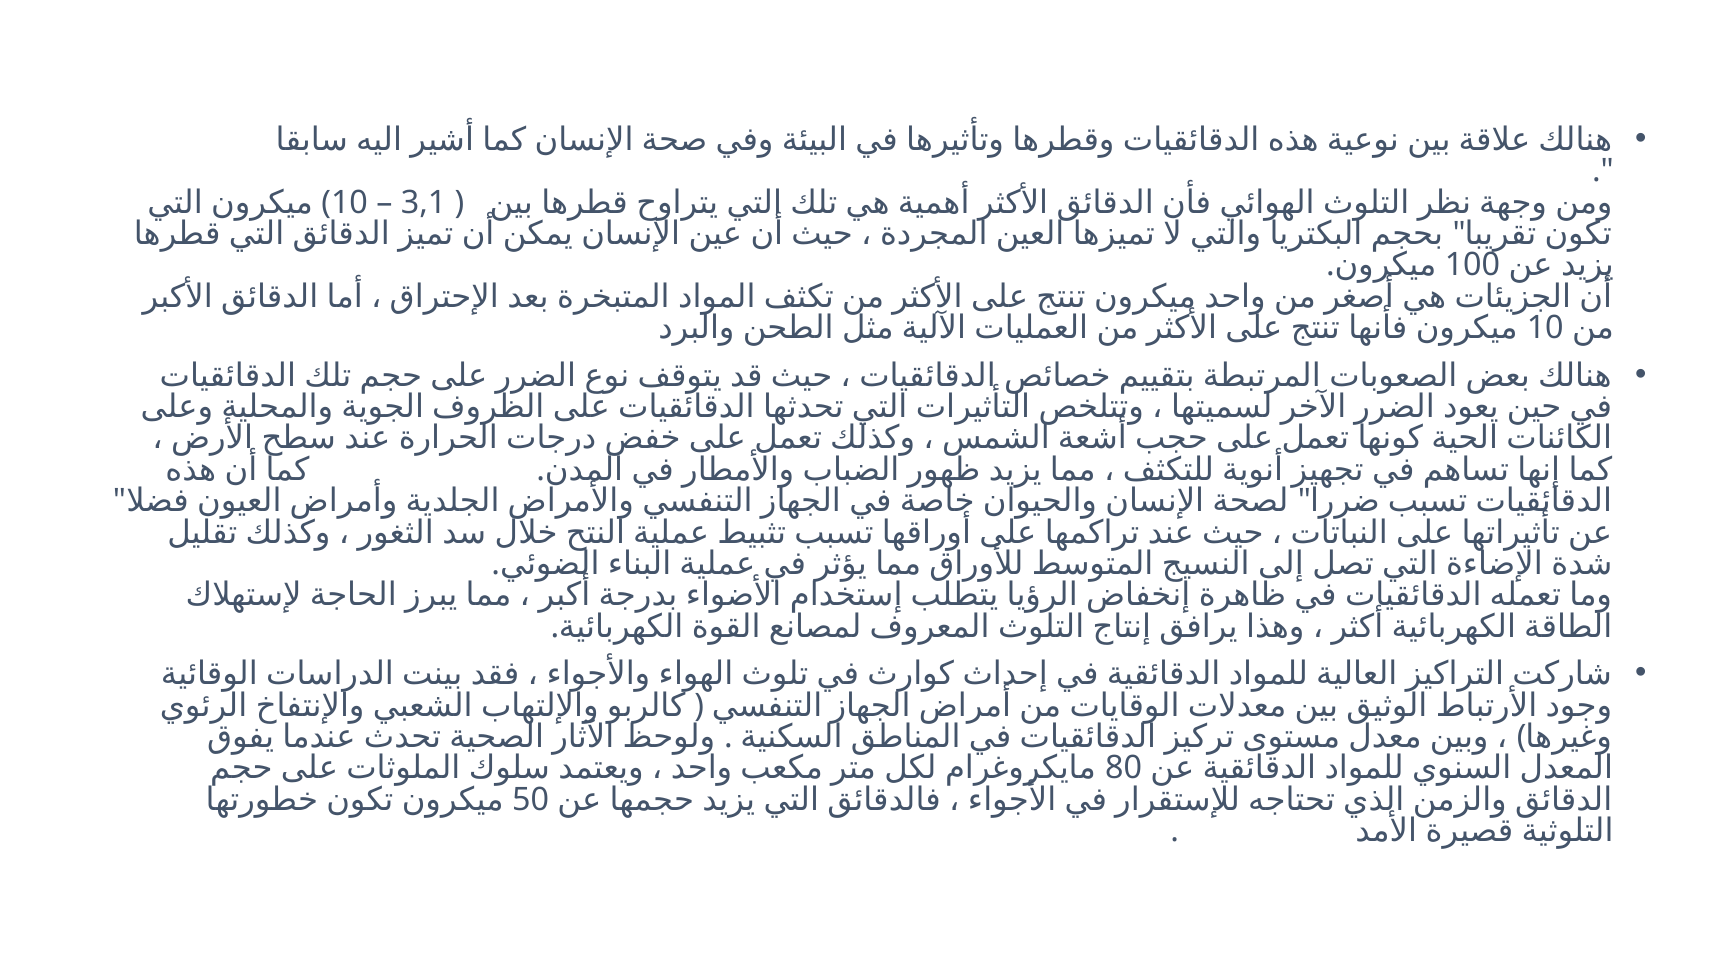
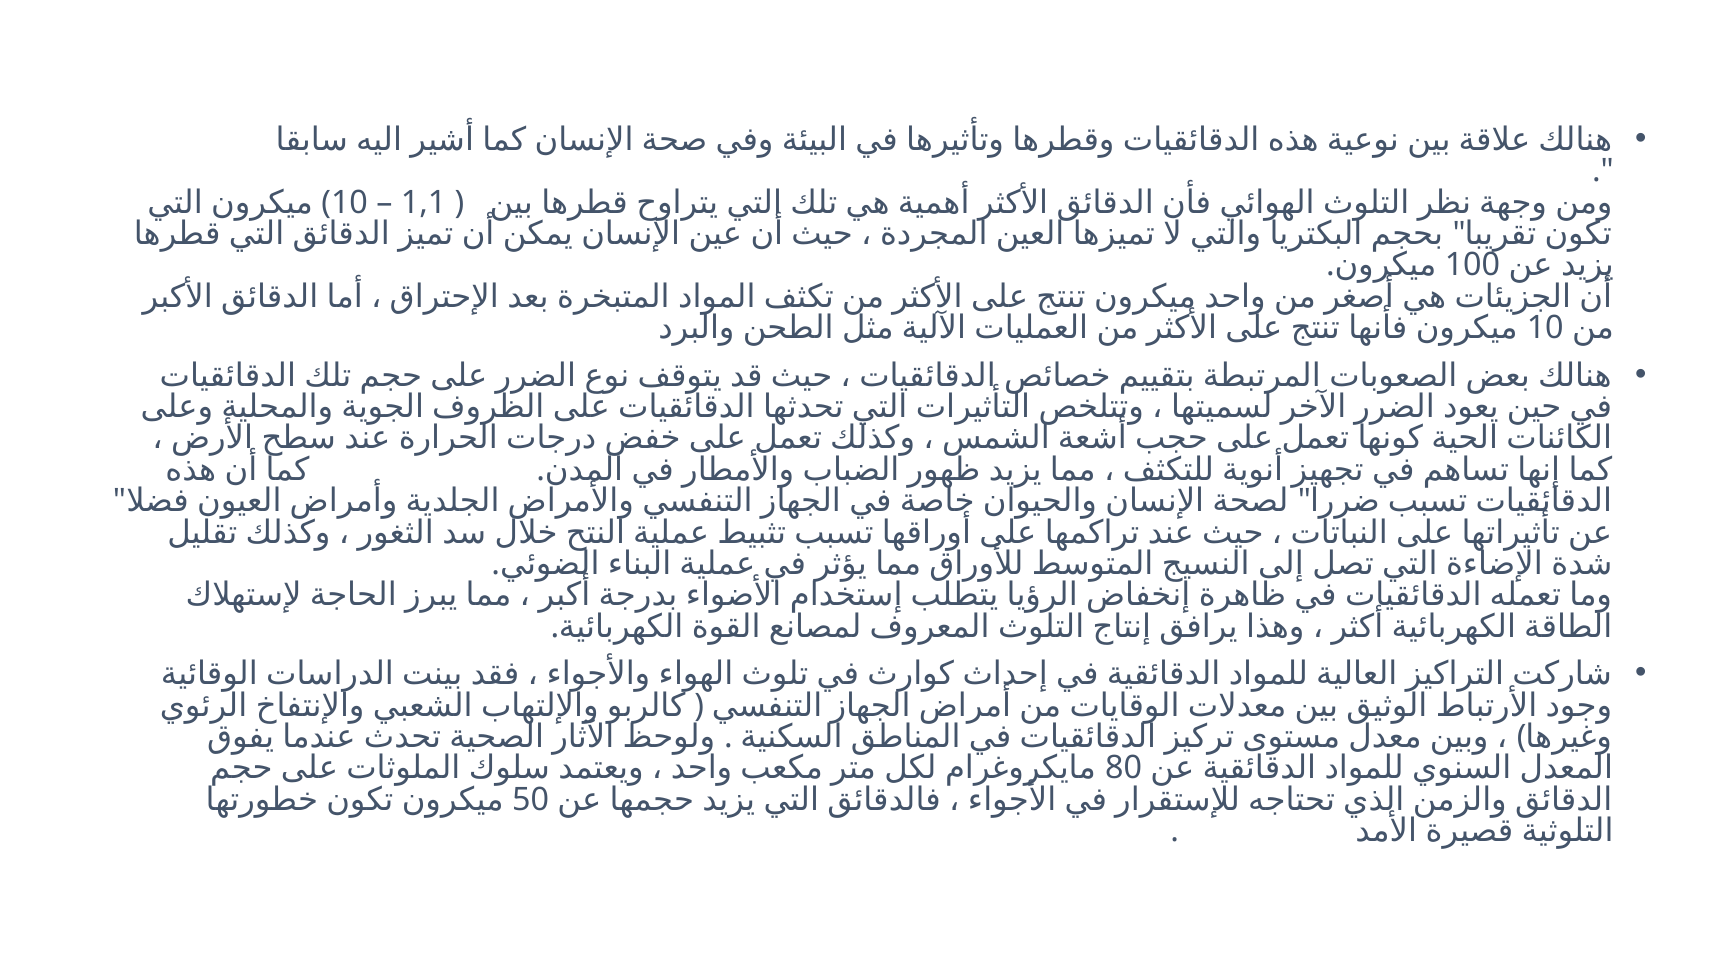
3,1: 3,1 -> 1,1
